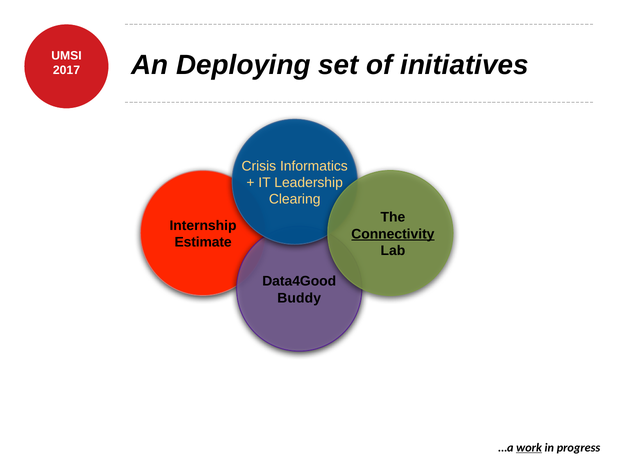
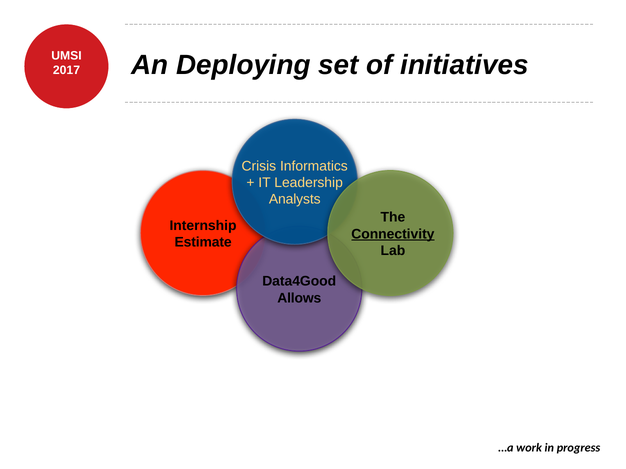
Clearing: Clearing -> Analysts
Buddy: Buddy -> Allows
work underline: present -> none
